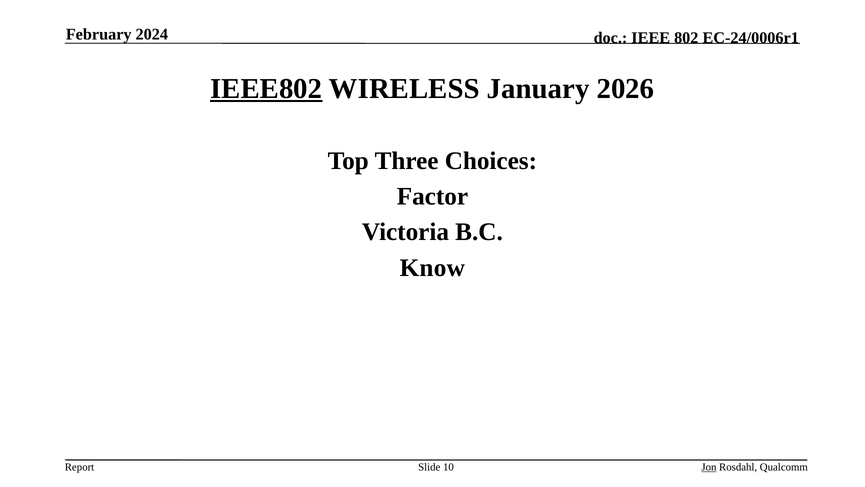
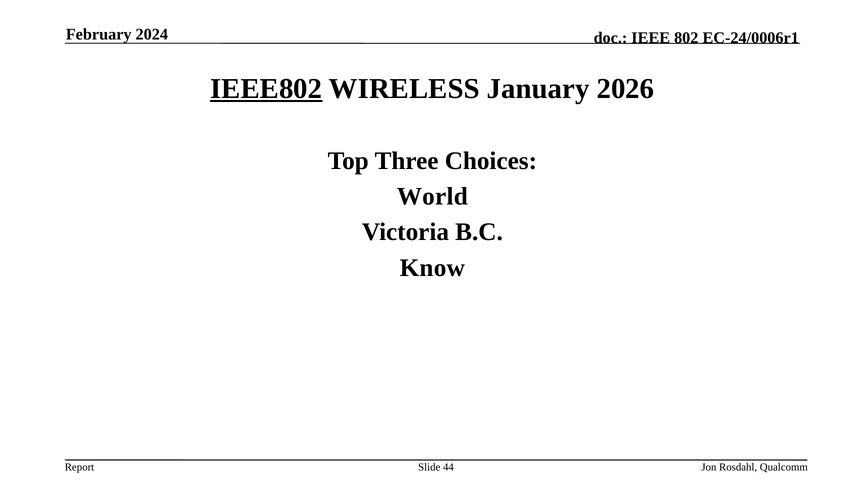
Factor: Factor -> World
10: 10 -> 44
Jon underline: present -> none
